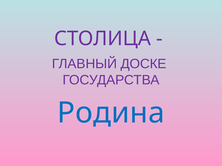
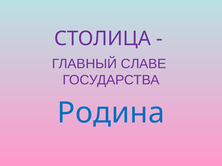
ДОСКЕ: ДОСКЕ -> СЛАВЕ
